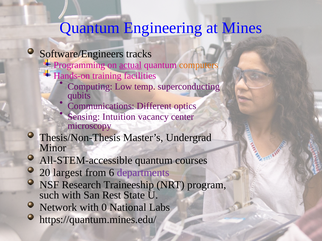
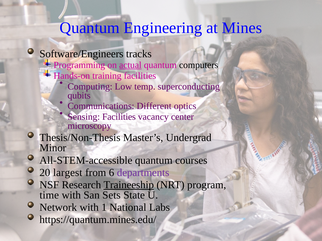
computers colour: orange -> black
Sensing Intuition: Intuition -> Facilities
Traineeship underline: none -> present
such: such -> time
Rest: Rest -> Sets
0: 0 -> 1
